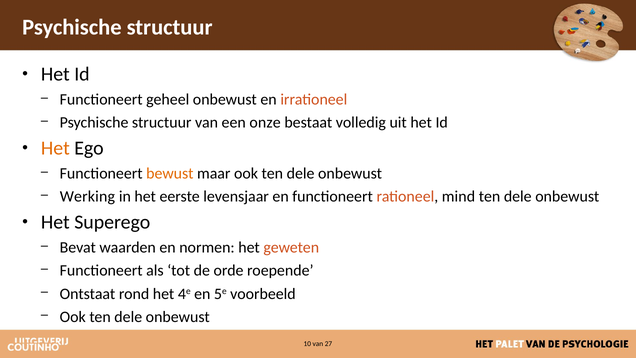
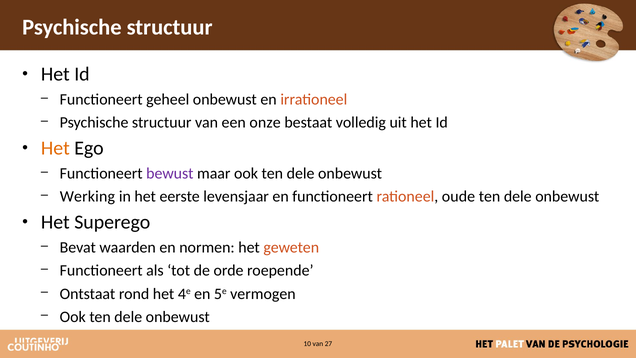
bewust colour: orange -> purple
mind: mind -> oude
voorbeeld: voorbeeld -> vermogen
